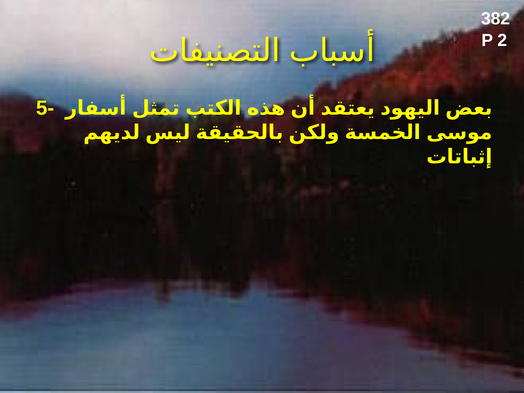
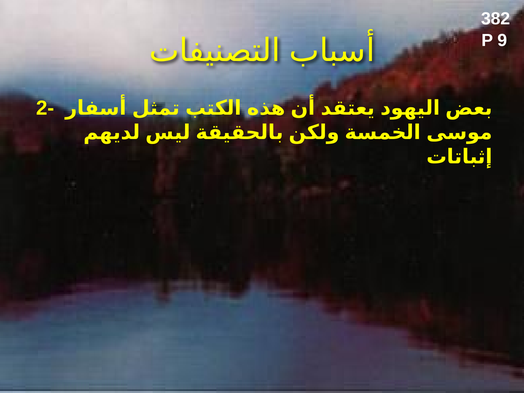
2: 2 -> 9
5-: 5- -> 2-
